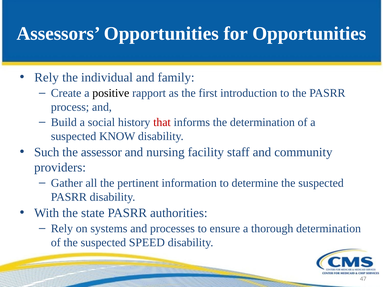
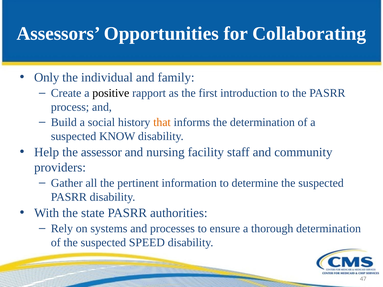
for Opportunities: Opportunities -> Collaborating
Rely at (47, 77): Rely -> Only
that colour: red -> orange
Such: Such -> Help
